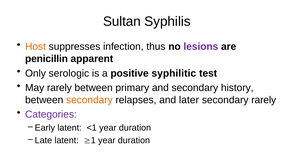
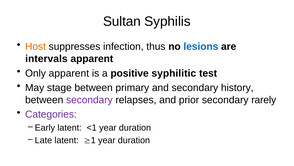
lesions colour: purple -> blue
penicillin: penicillin -> intervals
Only serologic: serologic -> apparent
May rarely: rarely -> stage
secondary at (89, 100) colour: orange -> purple
later: later -> prior
